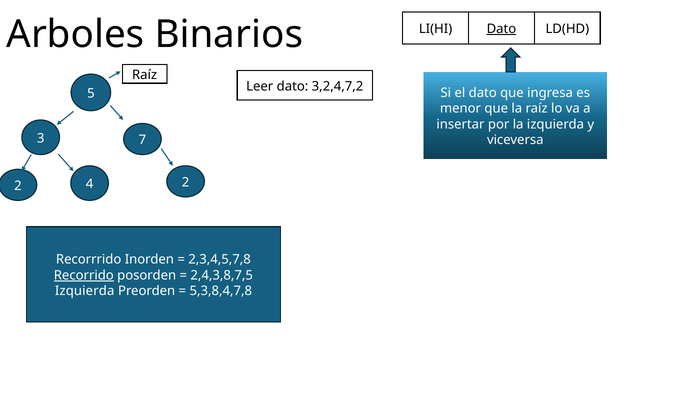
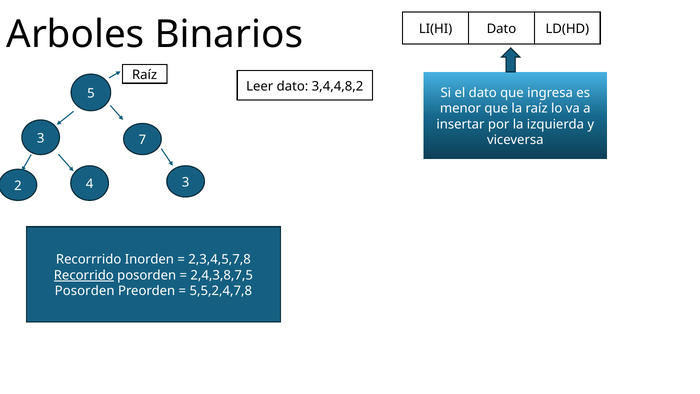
Dato at (501, 29) underline: present -> none
3,2,4,7,2: 3,2,4,7,2 -> 3,4,4,8,2
4 2: 2 -> 3
Izquierda at (85, 291): Izquierda -> Posorden
5,3,8,4,7,8: 5,3,8,4,7,8 -> 5,5,2,4,7,8
